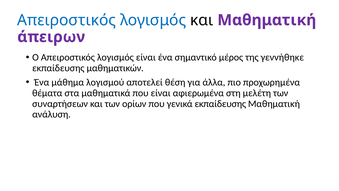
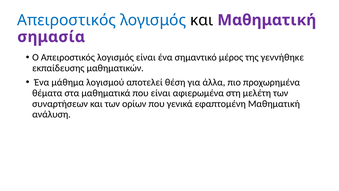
άπειρων: άπειρων -> σημασία
γενικά εκπαίδευσης: εκπαίδευσης -> εφαπτομένη
